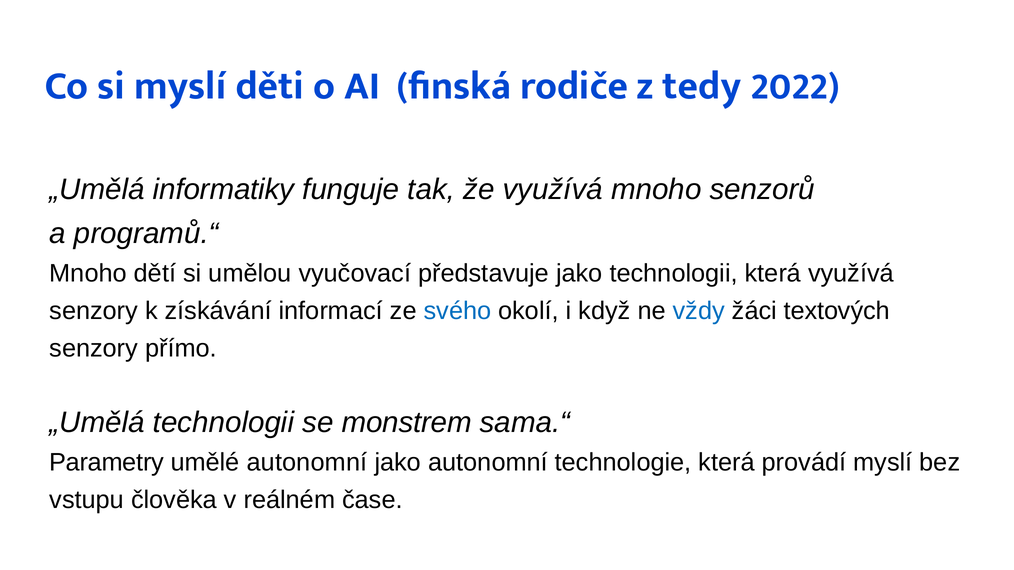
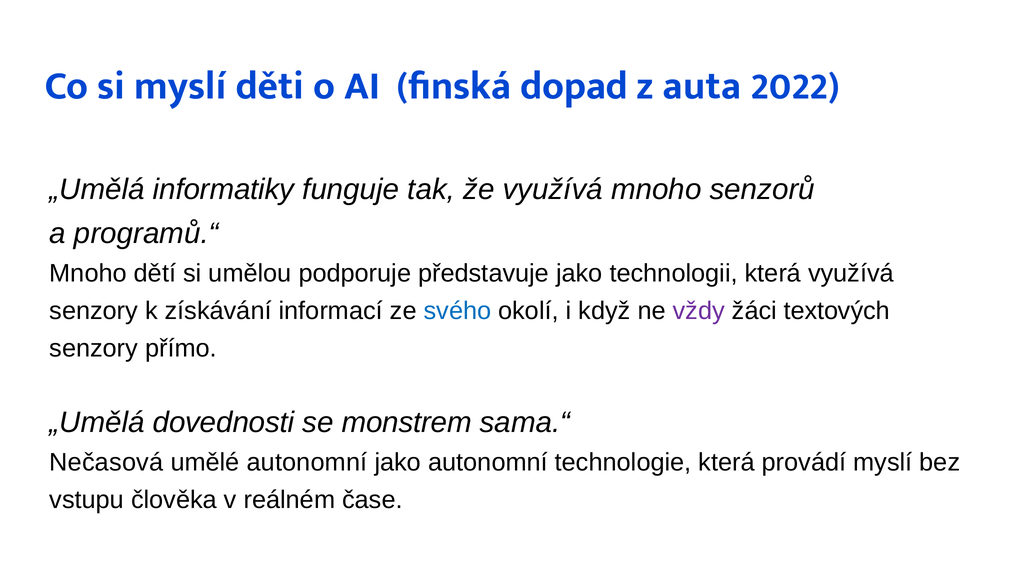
rodiče: rodiče -> dopad
tedy: tedy -> auta
vyučovací: vyučovací -> podporuje
vždy colour: blue -> purple
„Umělá technologii: technologii -> dovednosti
Parametry: Parametry -> Nečasová
